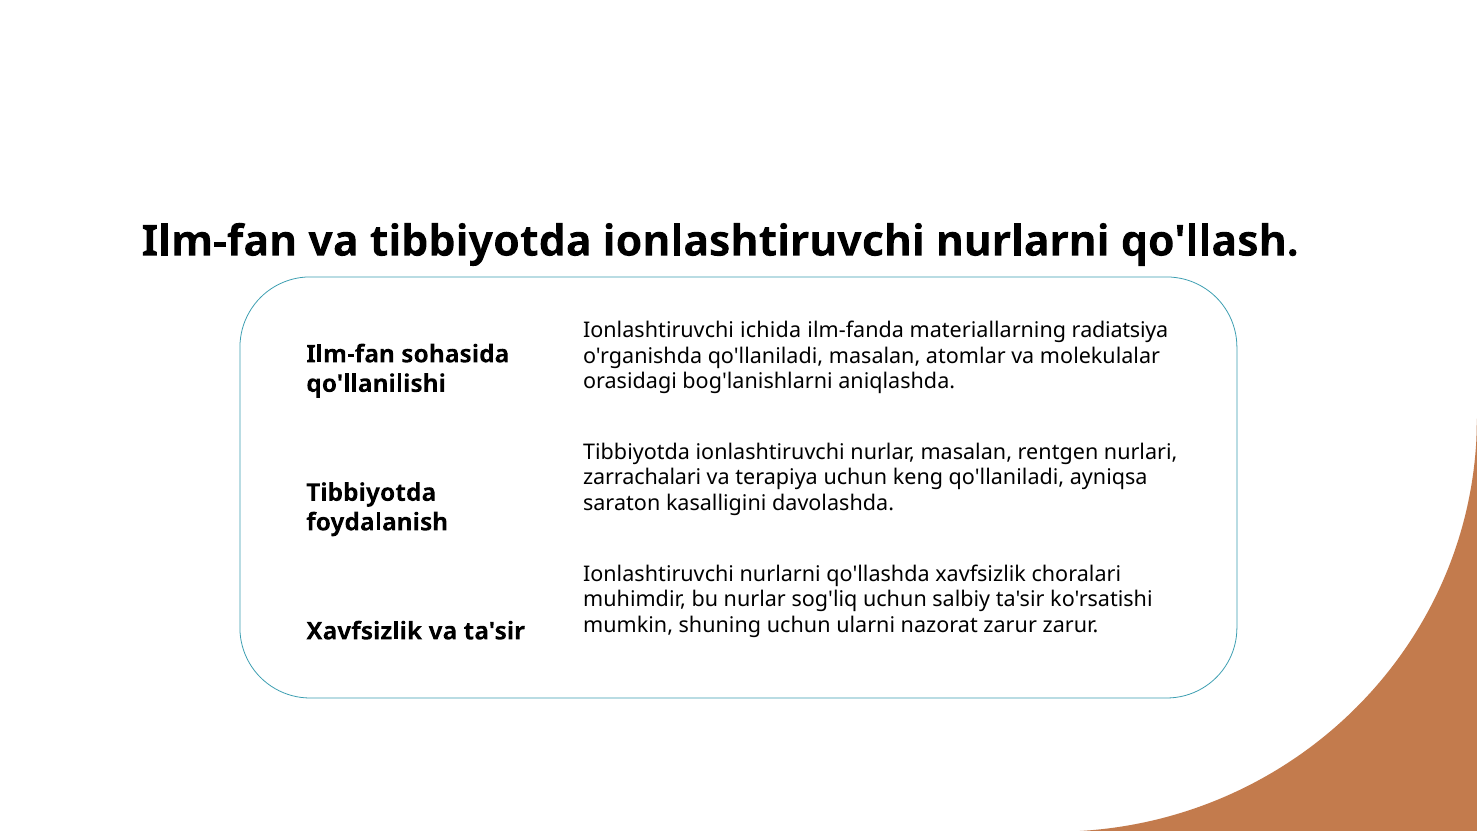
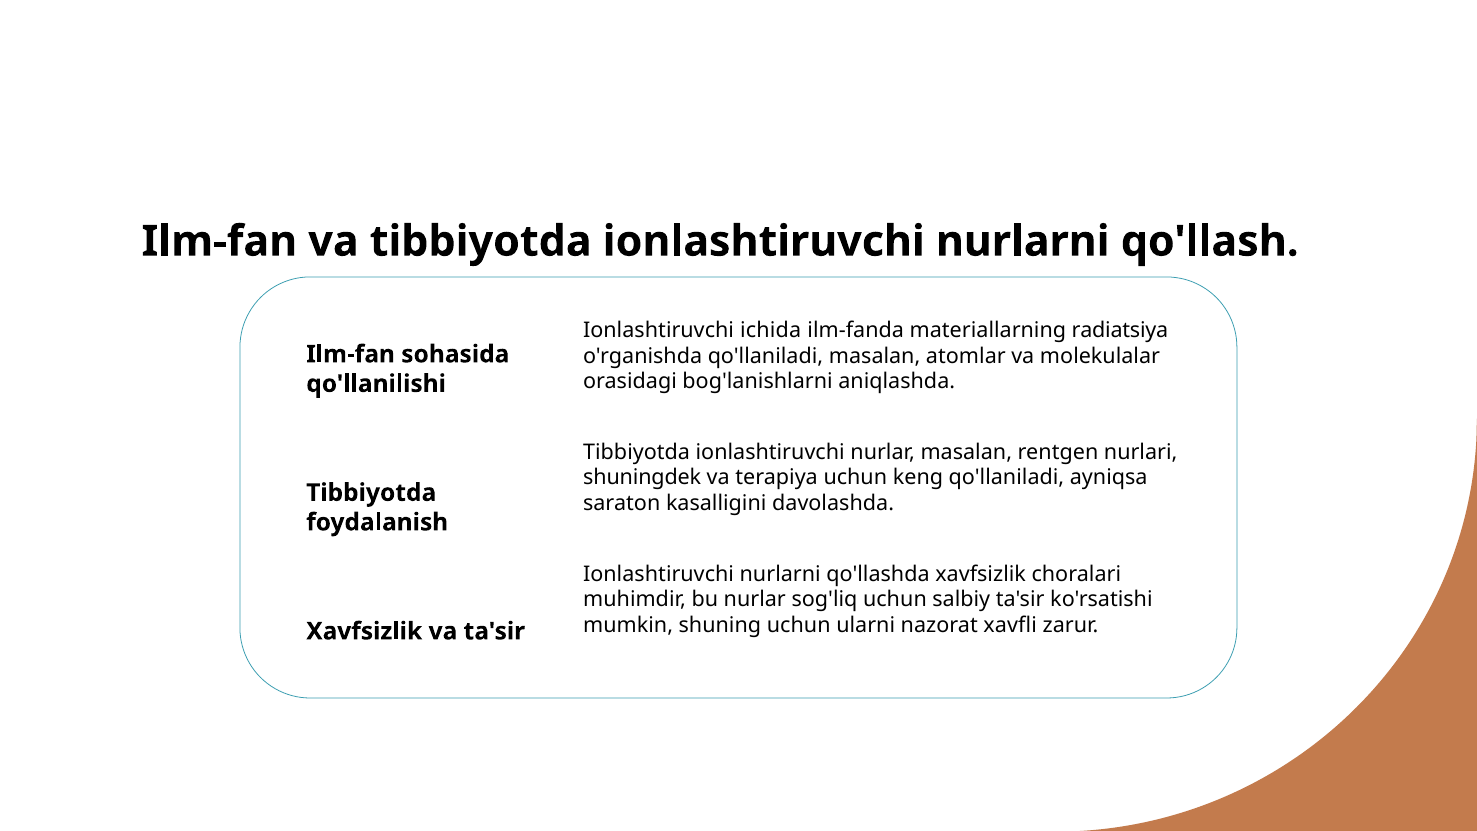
zarrachalari: zarrachalari -> shuningdek
nazorat zarur: zarur -> xavfli
